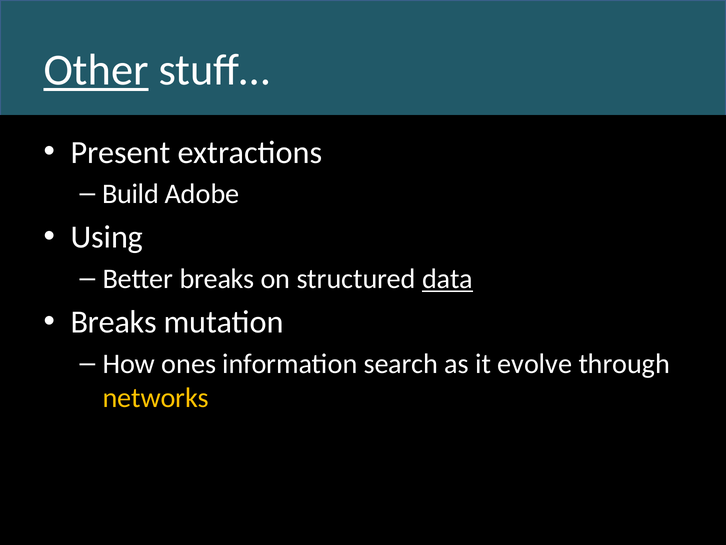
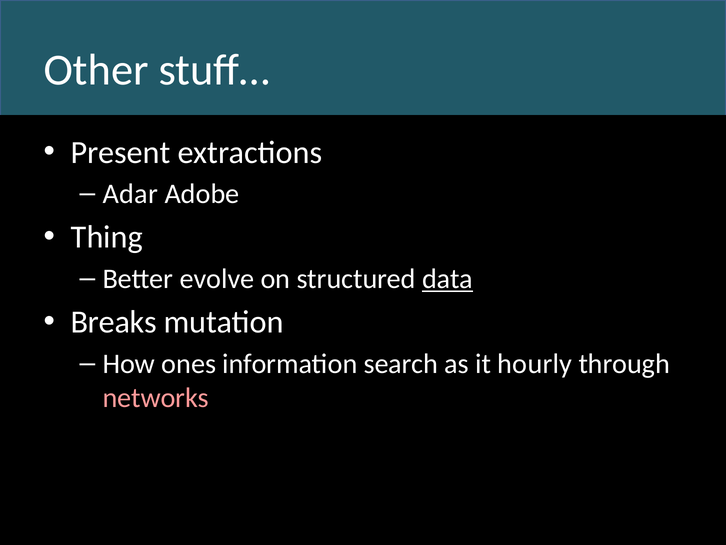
Other underline: present -> none
Build: Build -> Adar
Using: Using -> Thing
Better breaks: breaks -> evolve
evolve: evolve -> hourly
networks colour: yellow -> pink
